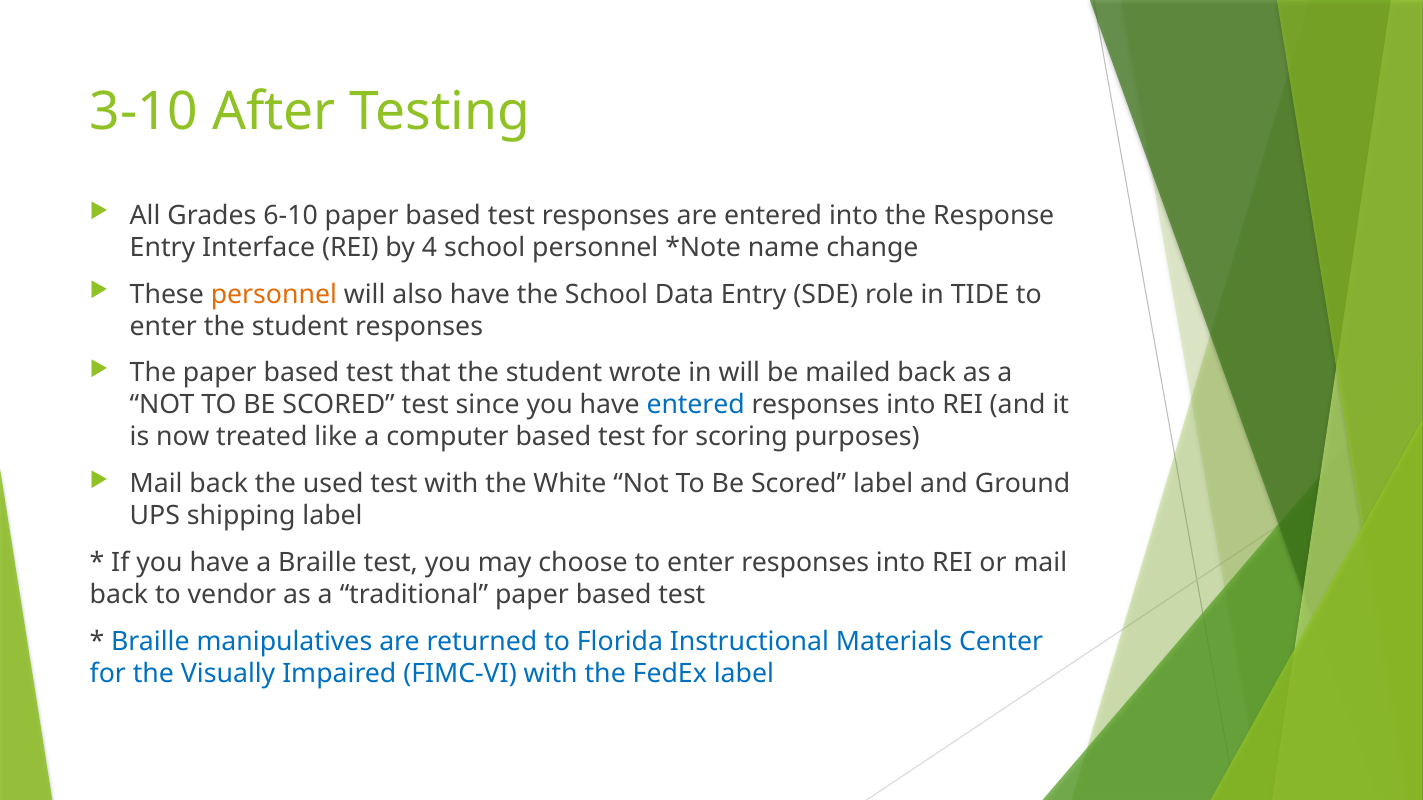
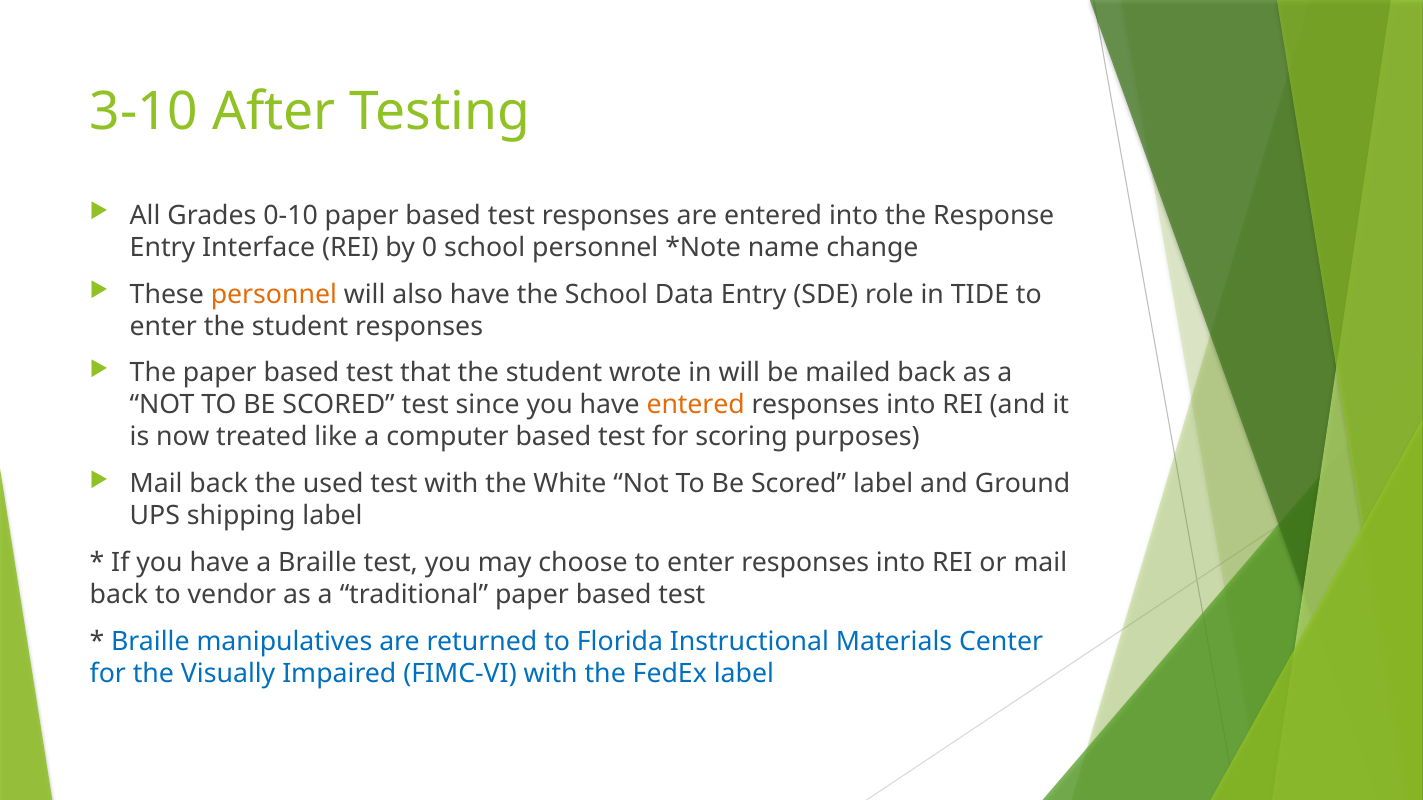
6-10: 6-10 -> 0-10
4: 4 -> 0
entered at (696, 405) colour: blue -> orange
